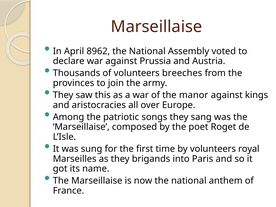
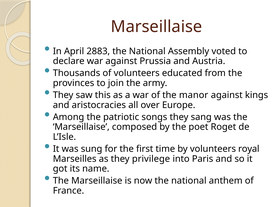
8962: 8962 -> 2883
breeches: breeches -> educated
brigands: brigands -> privilege
